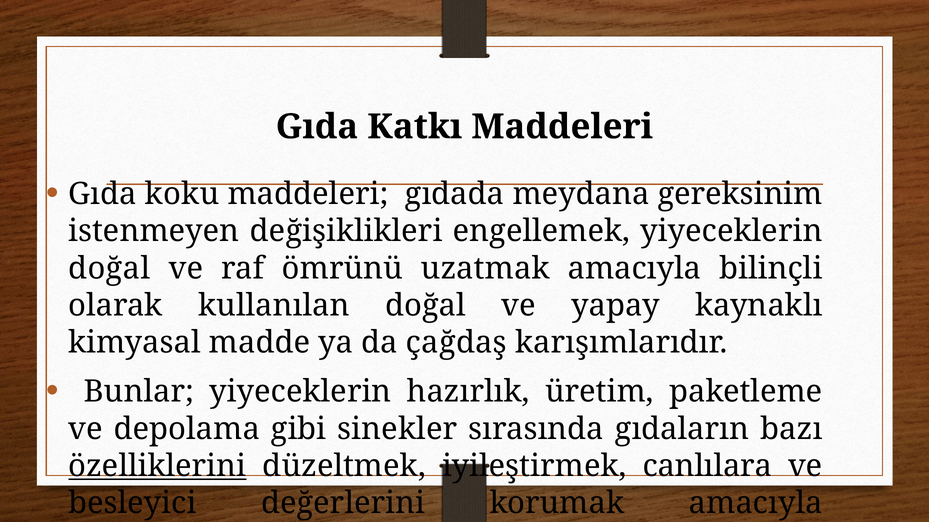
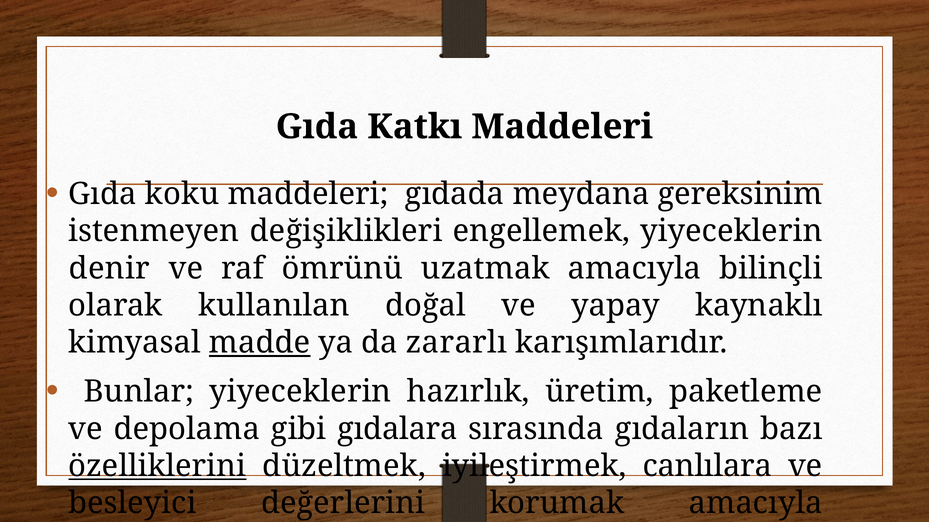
doğal at (109, 269): doğal -> denir
madde underline: none -> present
çağdaş: çağdaş -> zararlı
sinekler: sinekler -> gıdalara
